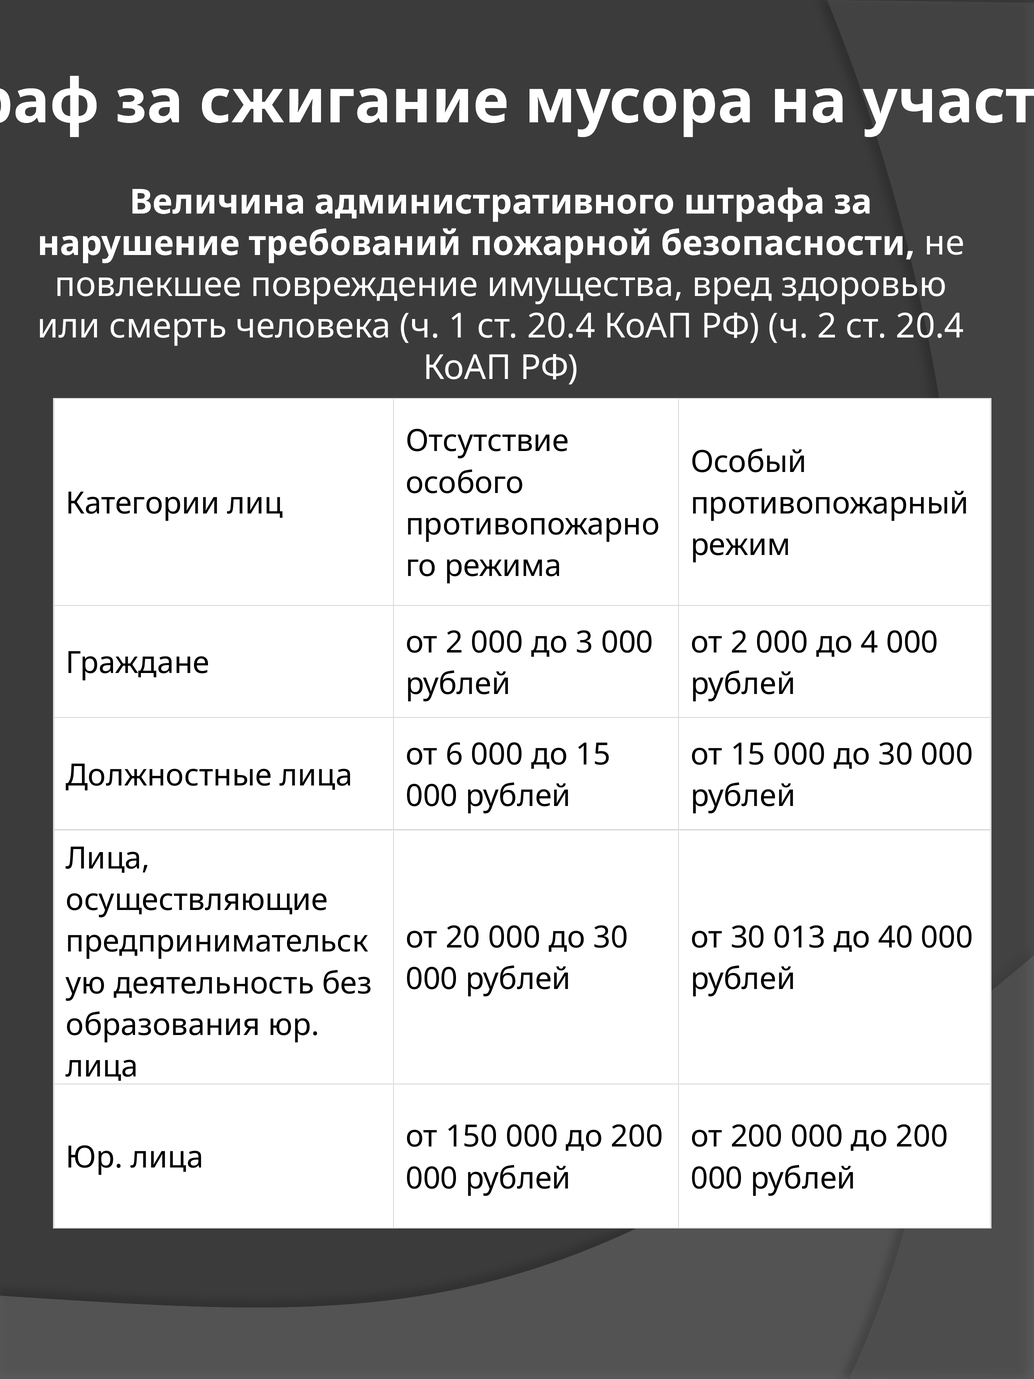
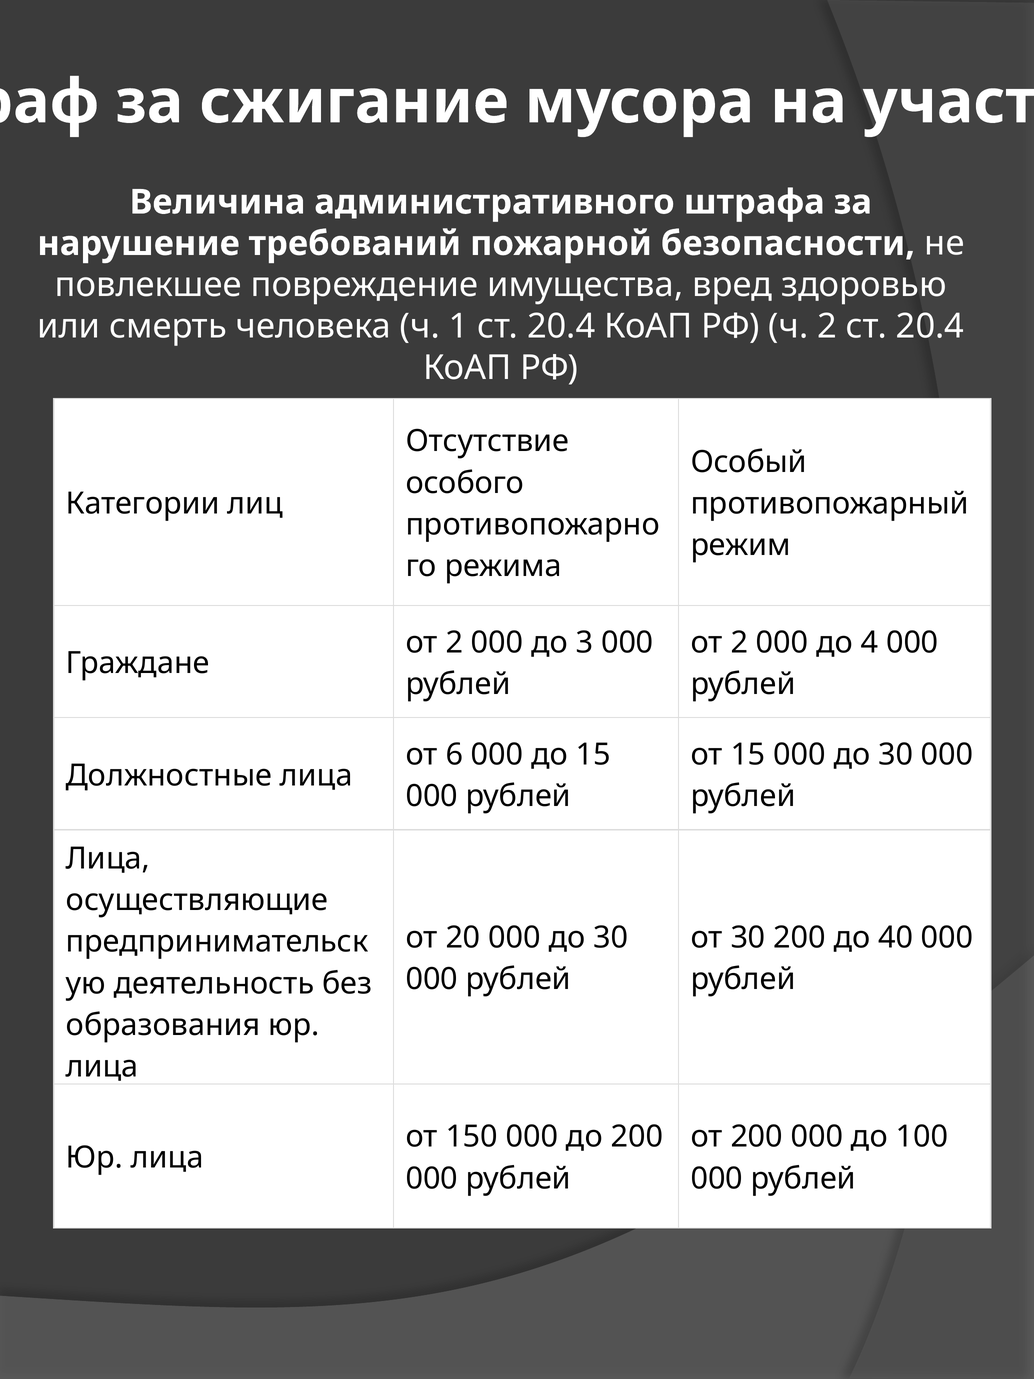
30 013: 013 -> 200
200 000 до 200: 200 -> 100
